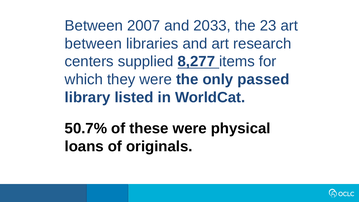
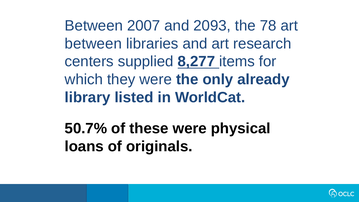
2033: 2033 -> 2093
23: 23 -> 78
passed: passed -> already
